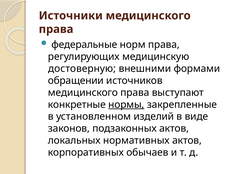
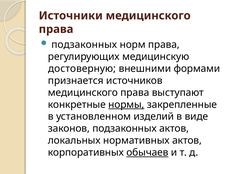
федеральные at (84, 45): федеральные -> подзаконных
обращении: обращении -> признается
обычаев underline: none -> present
